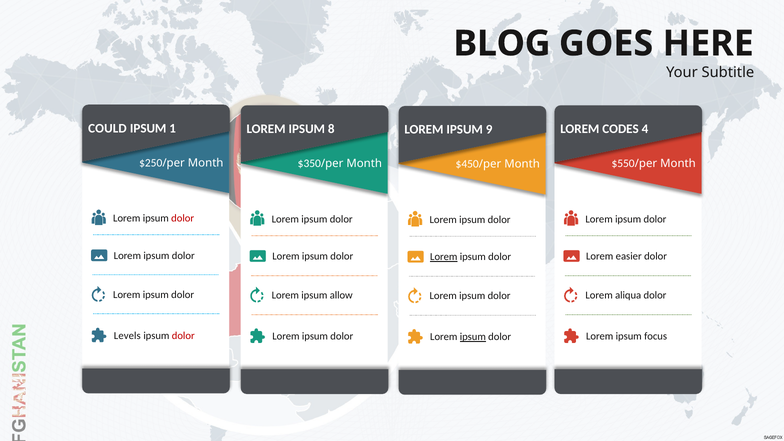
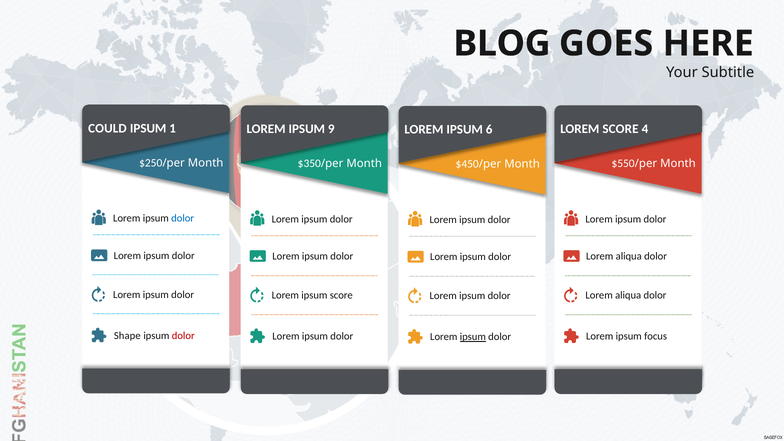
8: 8 -> 9
LOREM CODES: CODES -> SCORE
9: 9 -> 6
dolor at (183, 218) colour: red -> blue
easier at (629, 256): easier -> aliqua
Lorem at (444, 257) underline: present -> none
ipsum allow: allow -> score
Levels: Levels -> Shape
